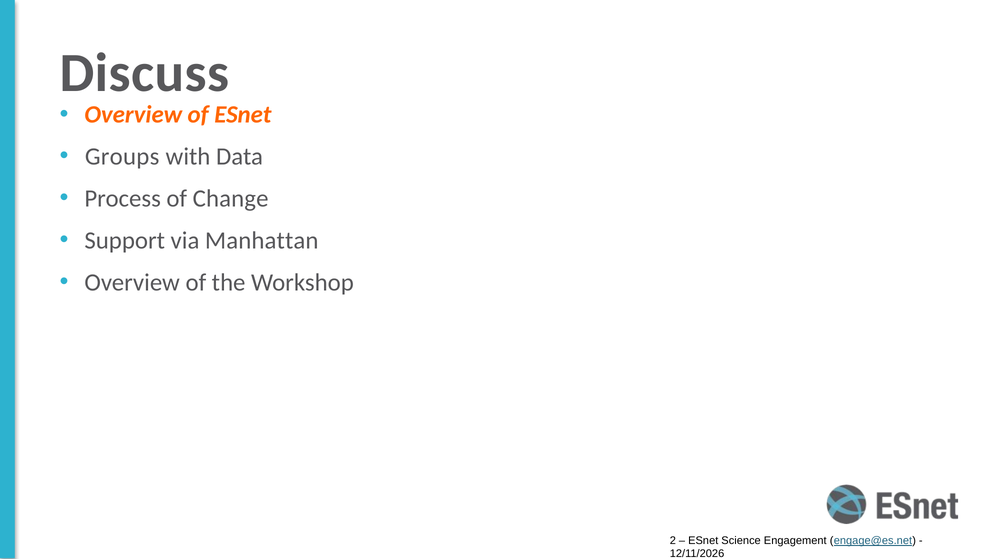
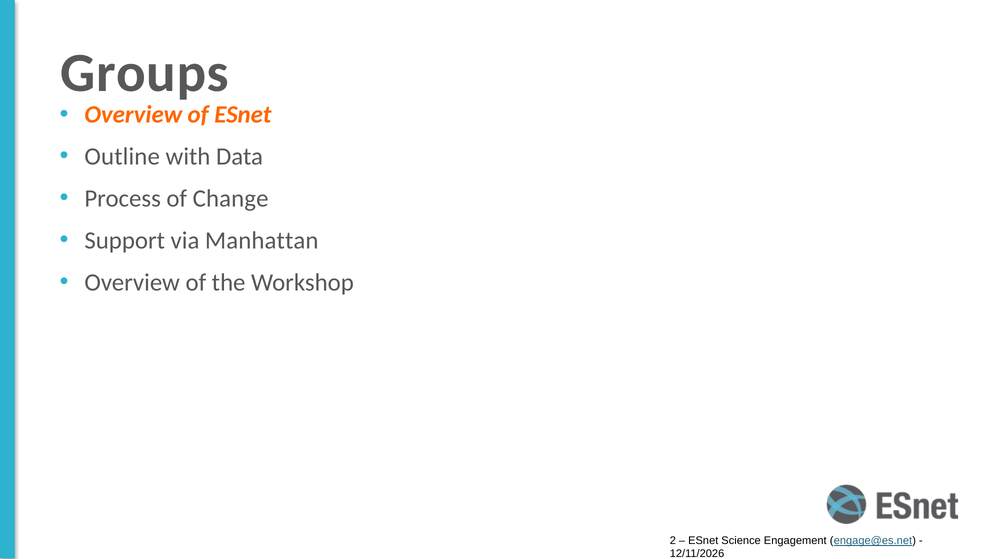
Discuss: Discuss -> Groups
Groups: Groups -> Outline
